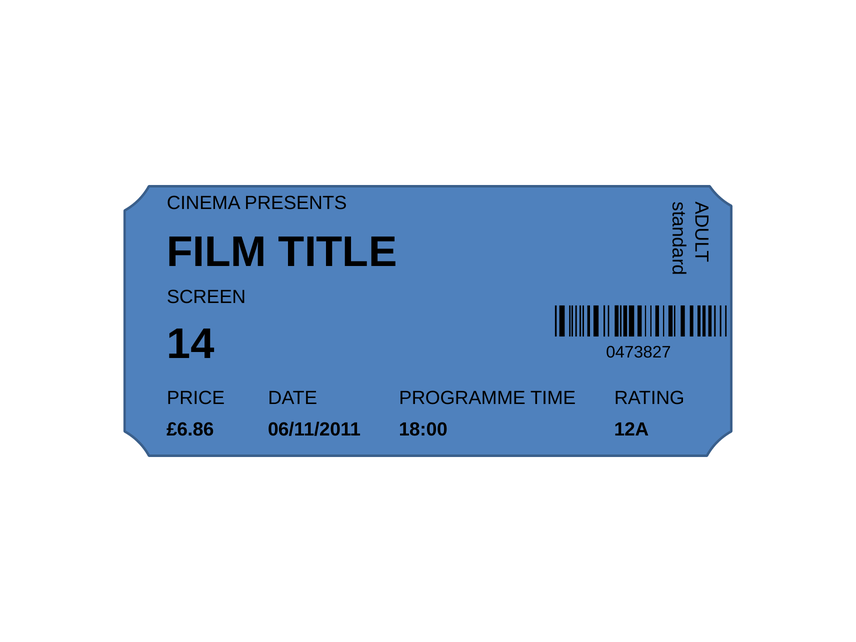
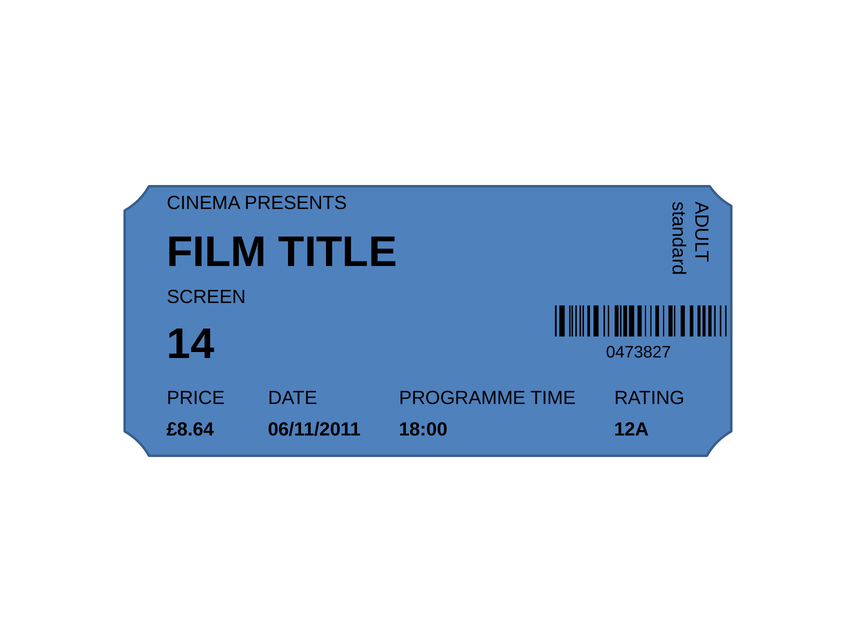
£6.86: £6.86 -> £8.64
